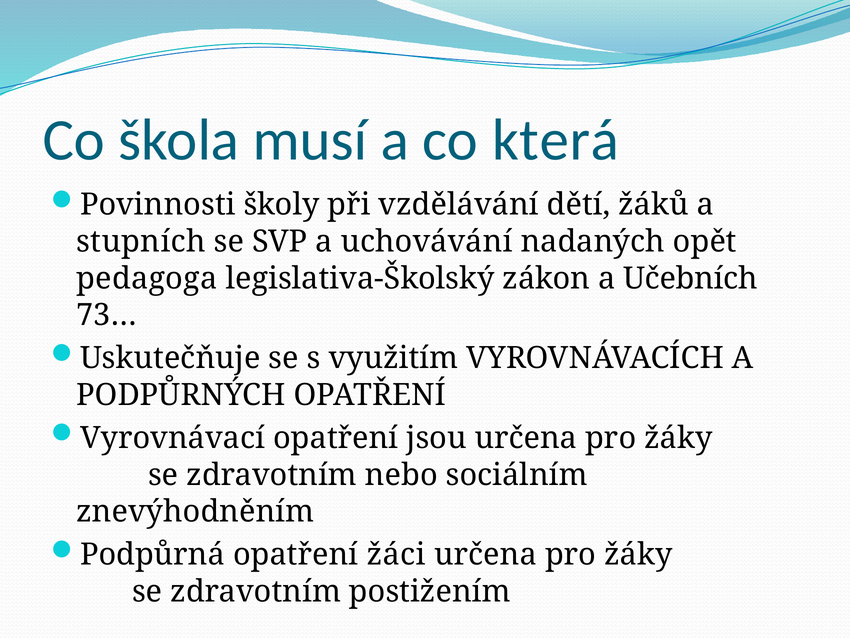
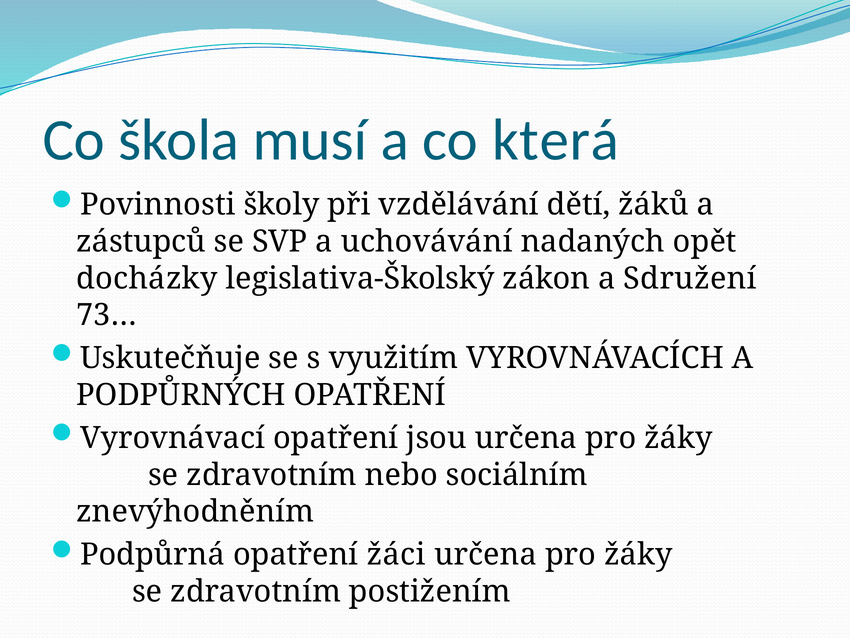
stupních: stupních -> zástupců
pedagoga: pedagoga -> docházky
Učebních: Učebních -> Sdružení
